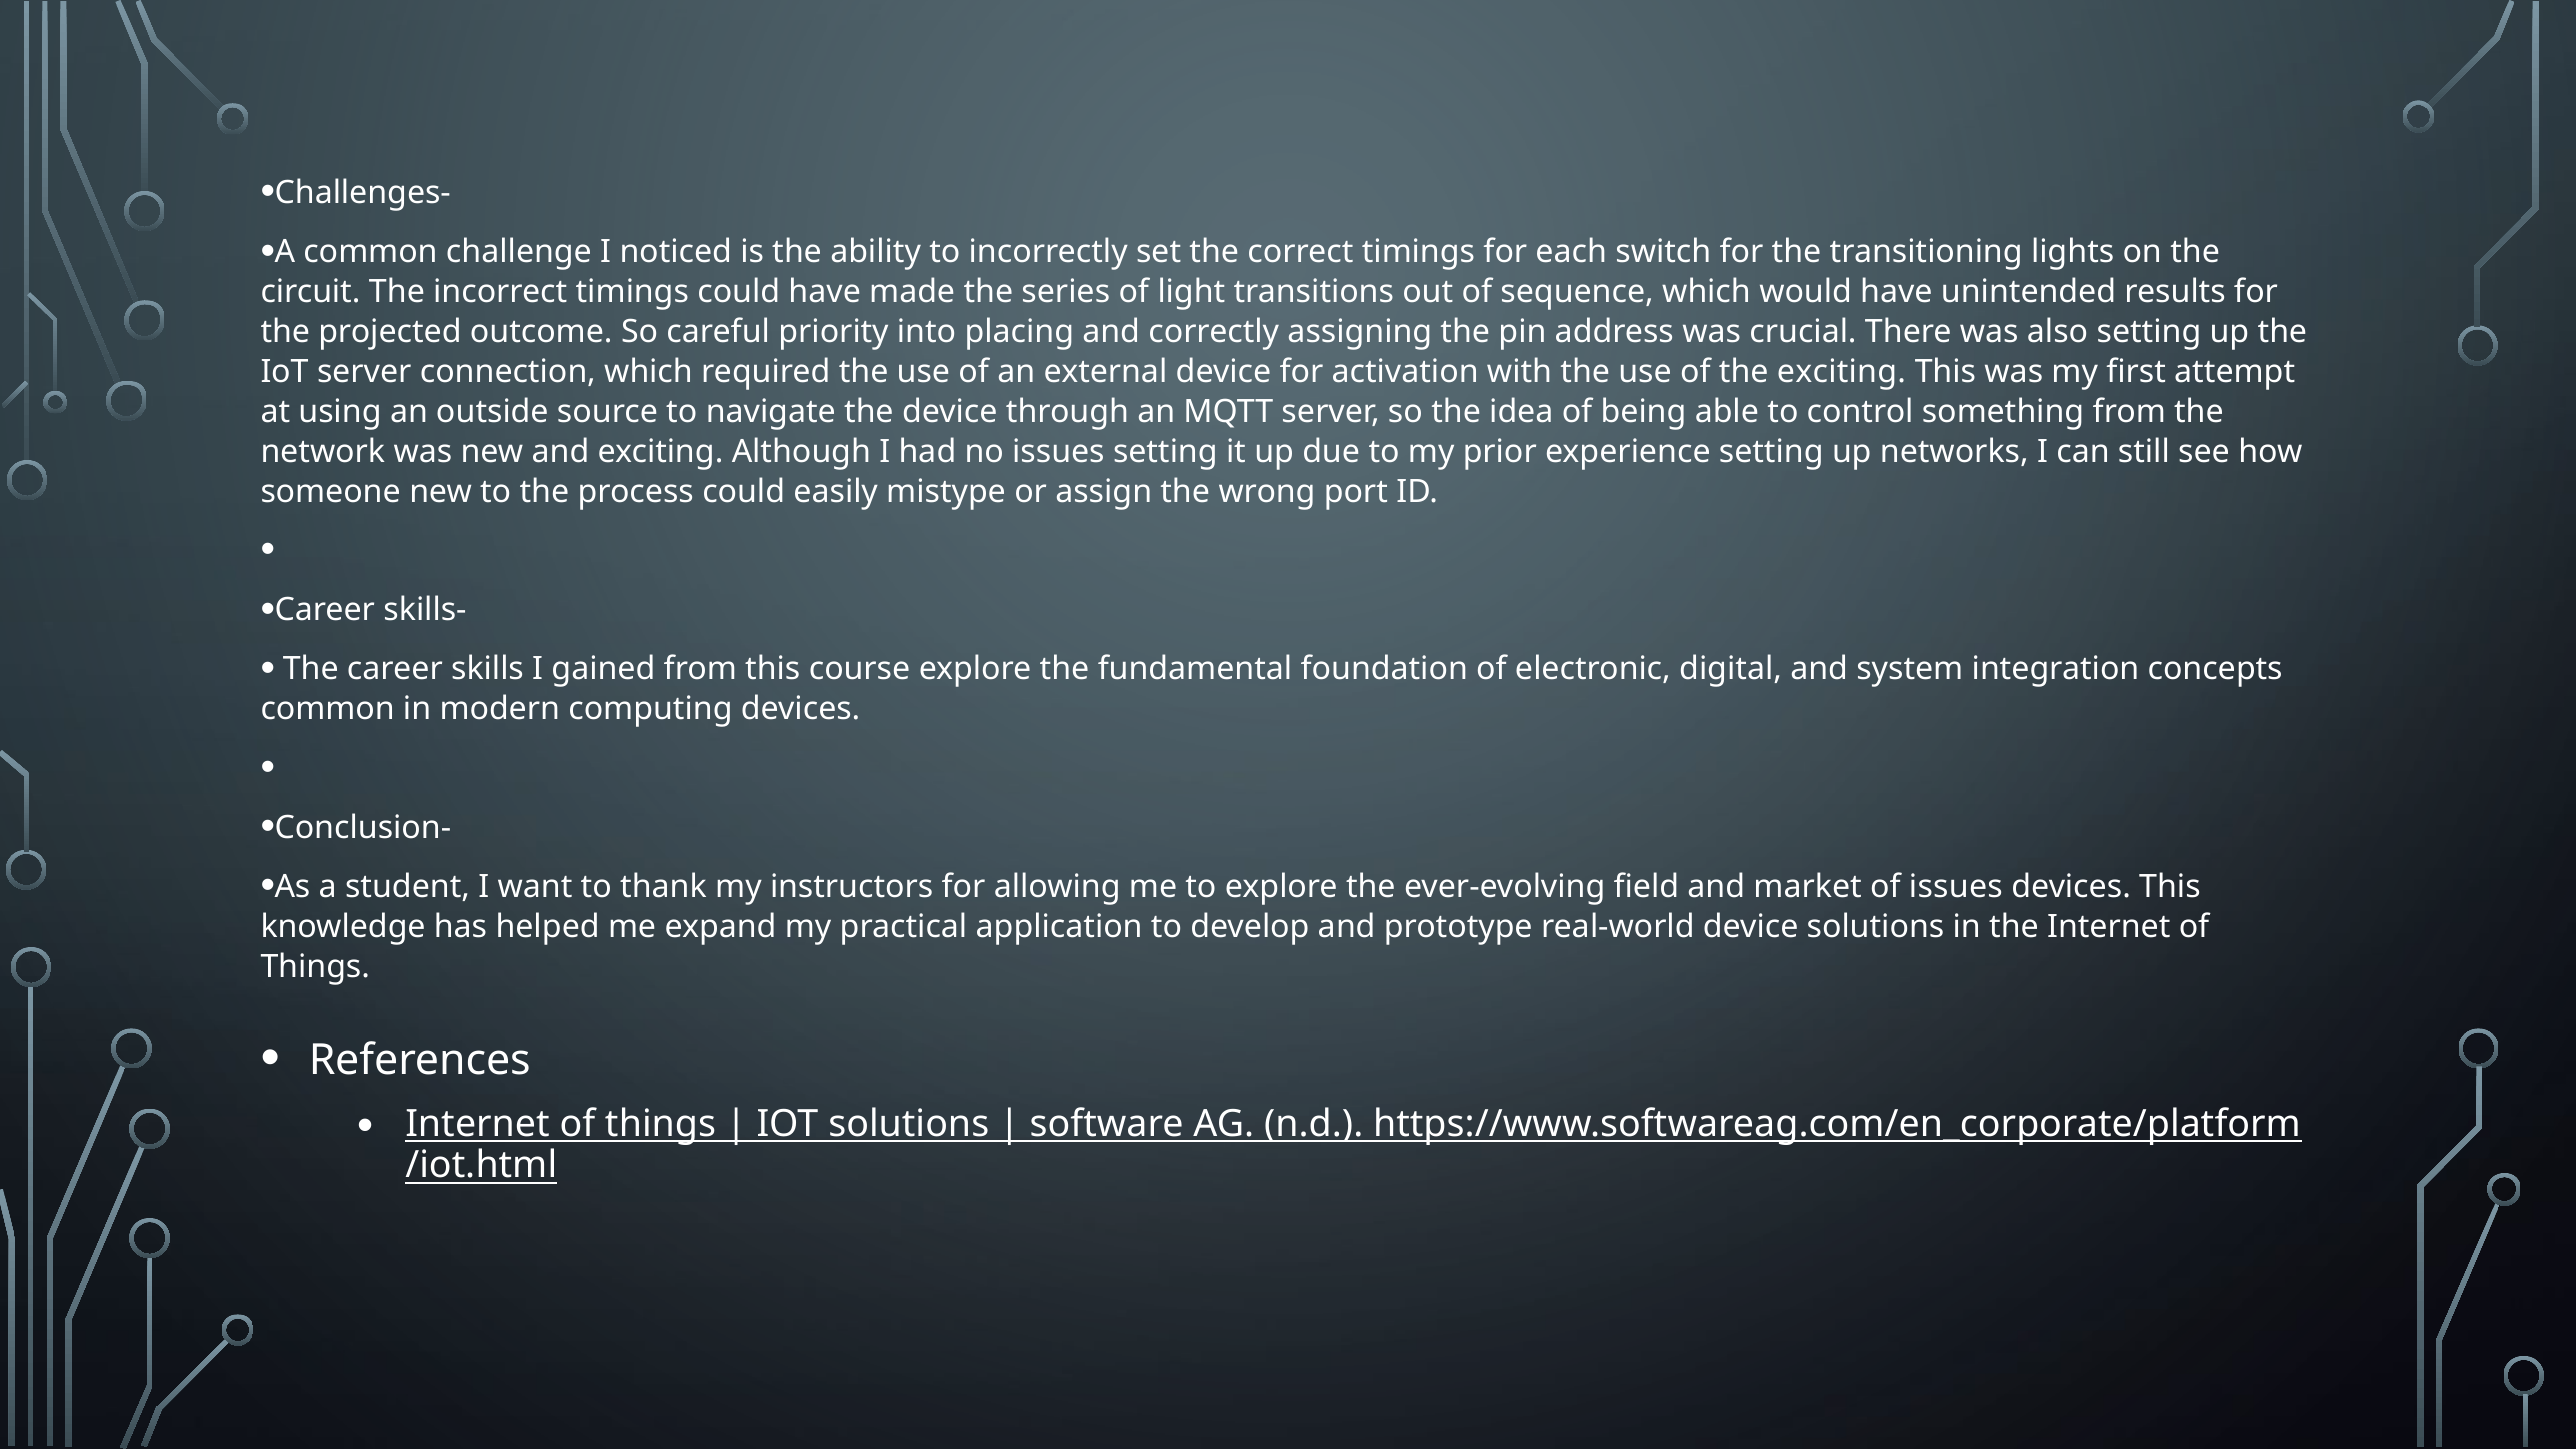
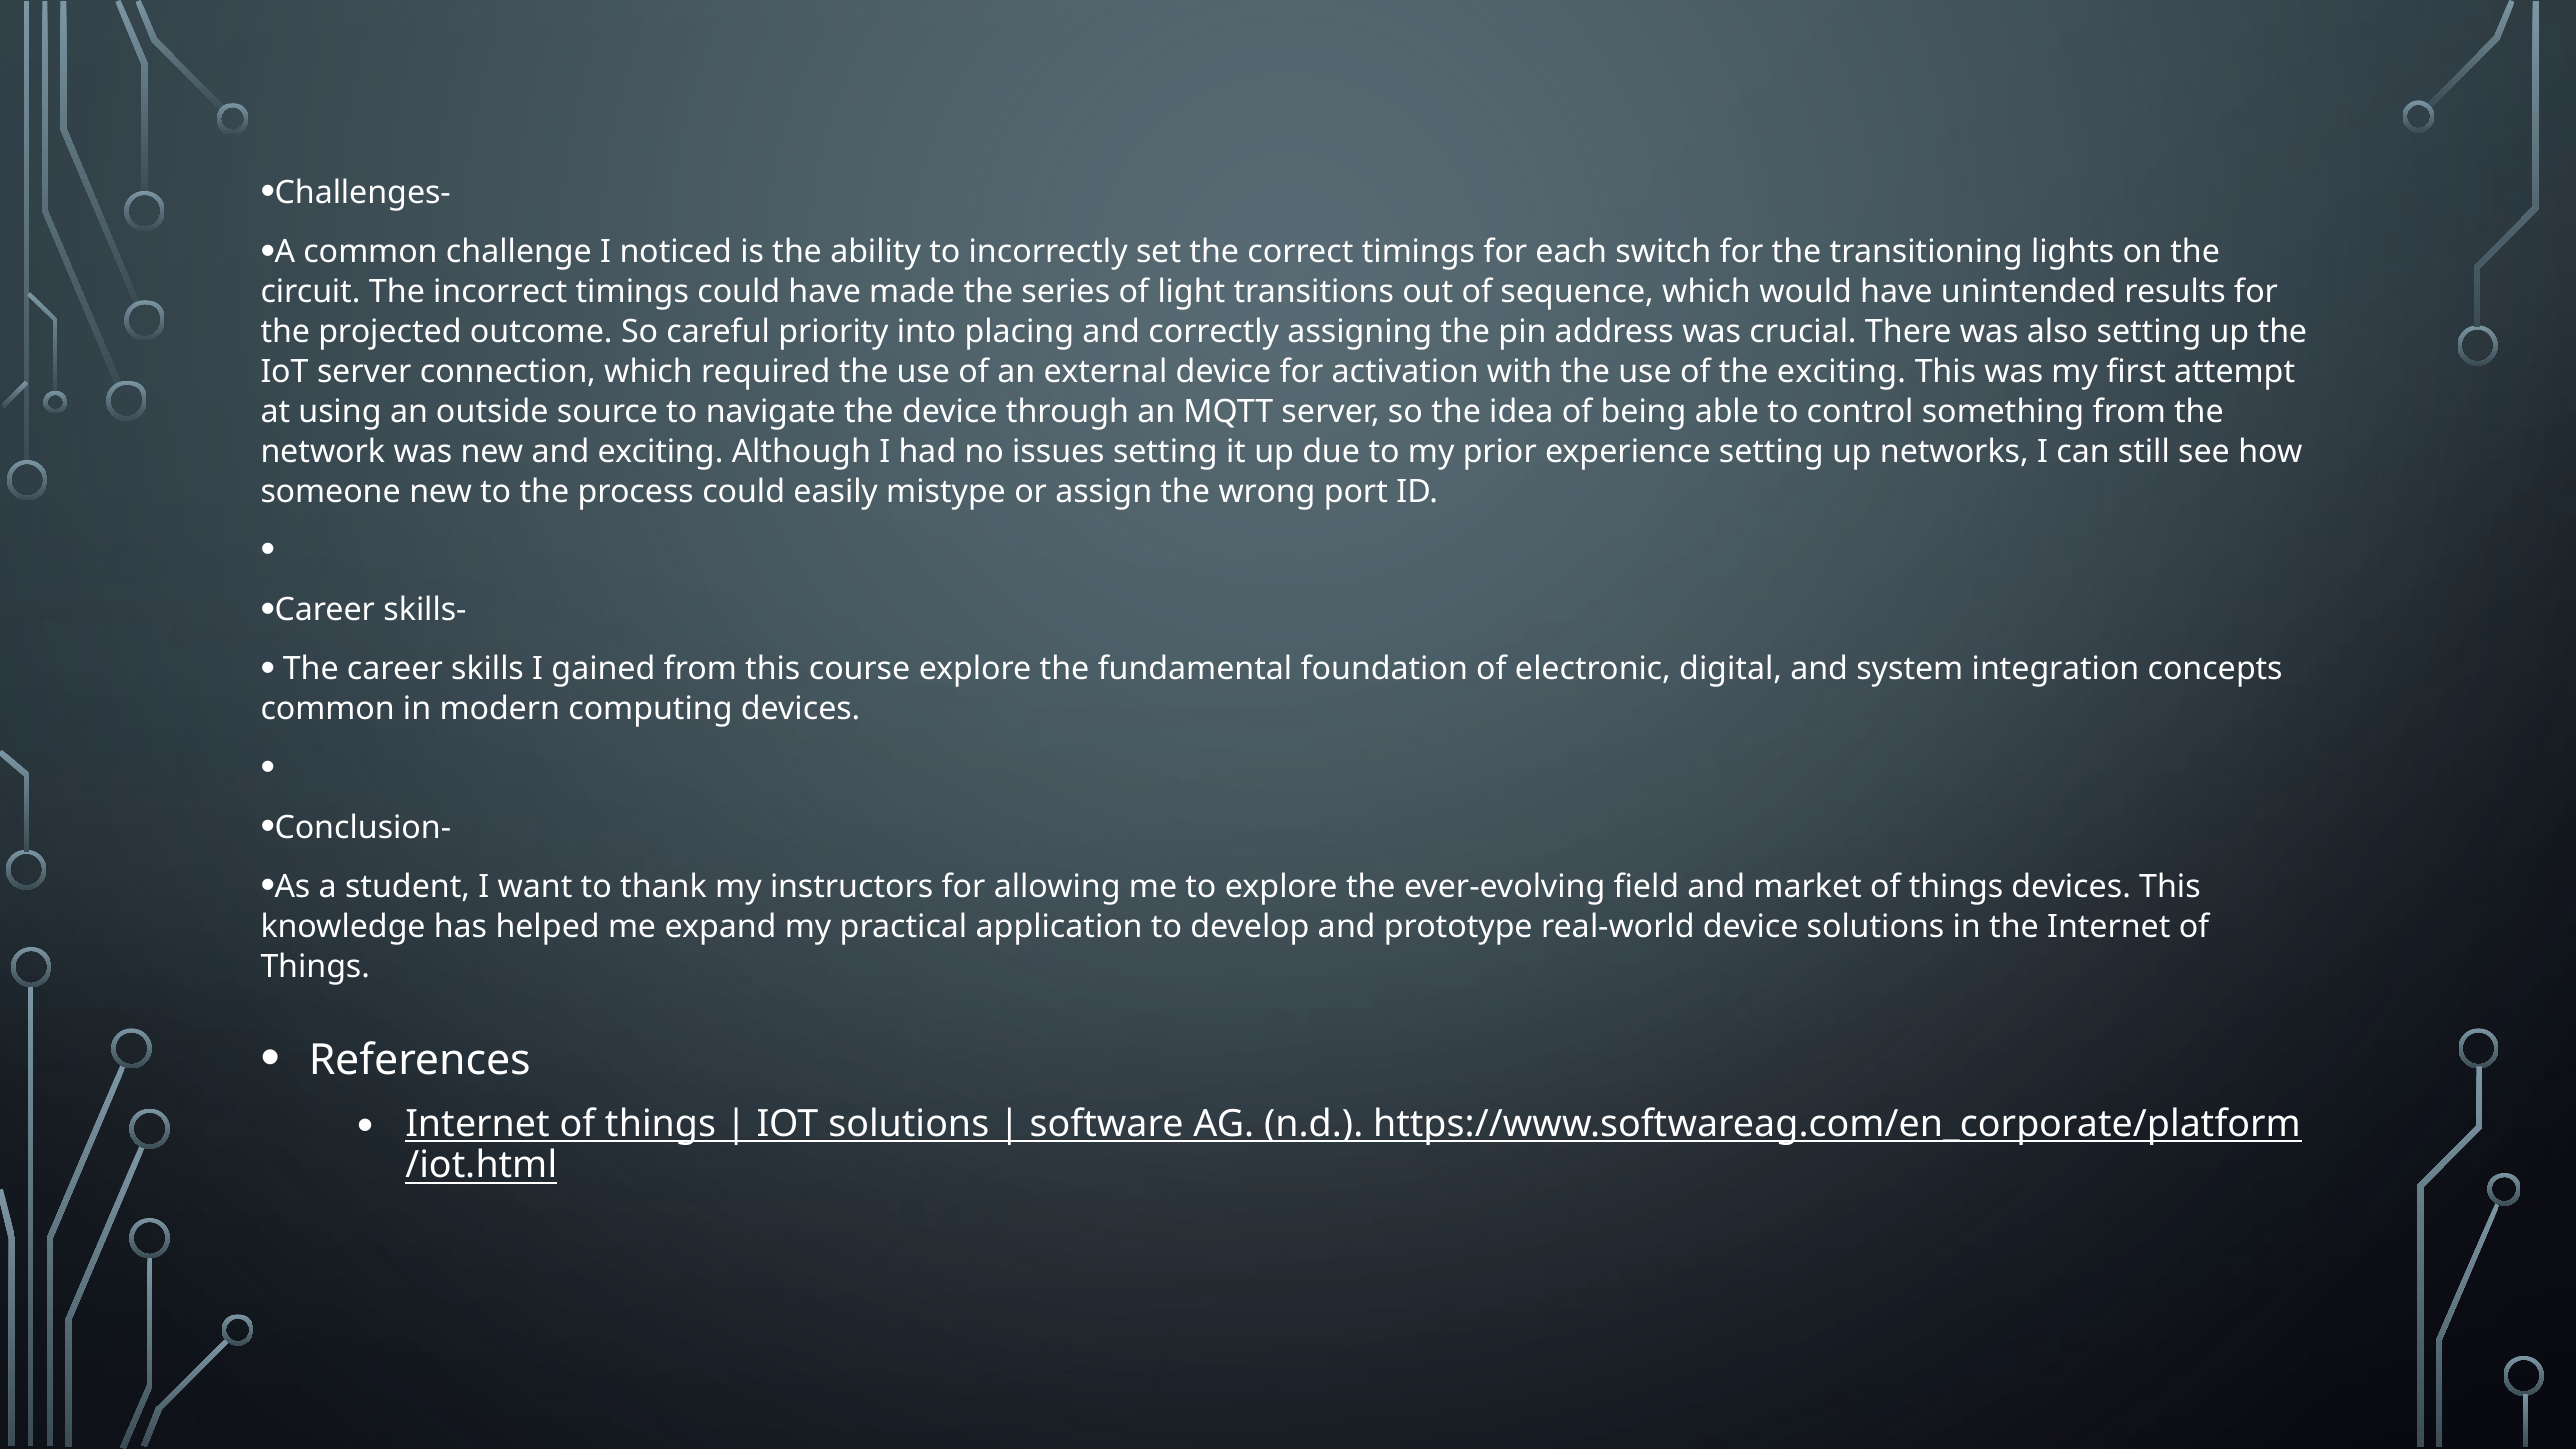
market of issues: issues -> things
